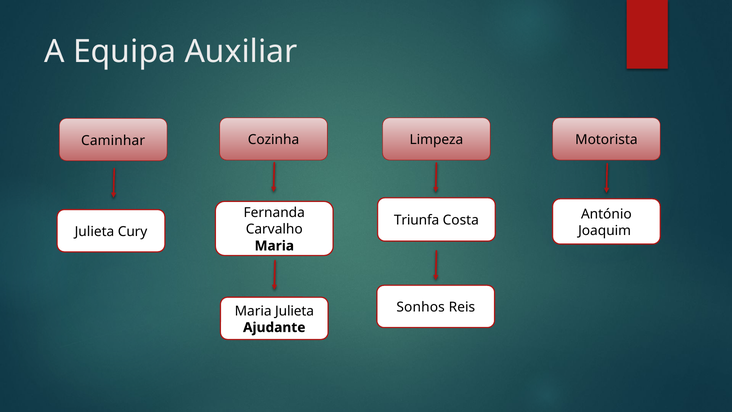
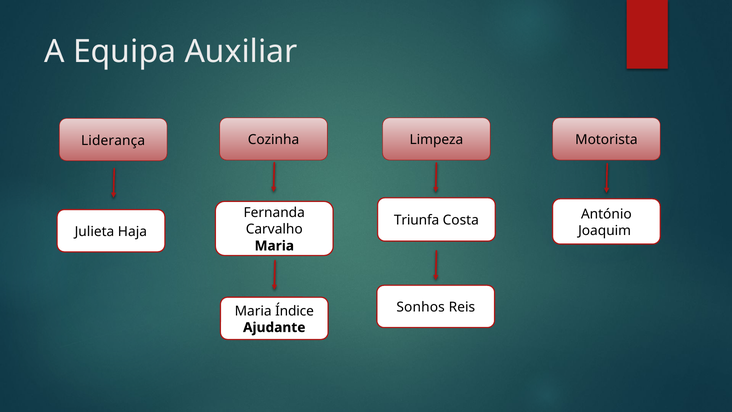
Caminhar: Caminhar -> Liderança
Cury: Cury -> Haja
Maria Julieta: Julieta -> Índice
